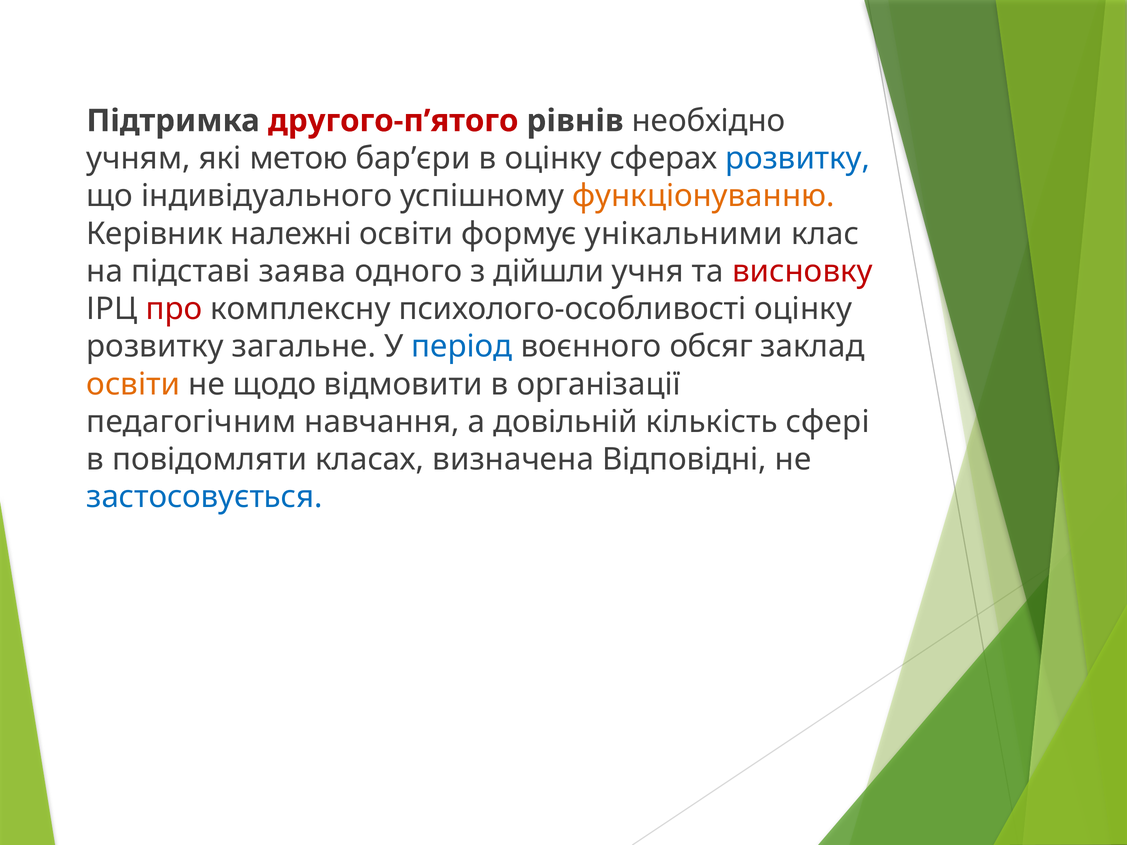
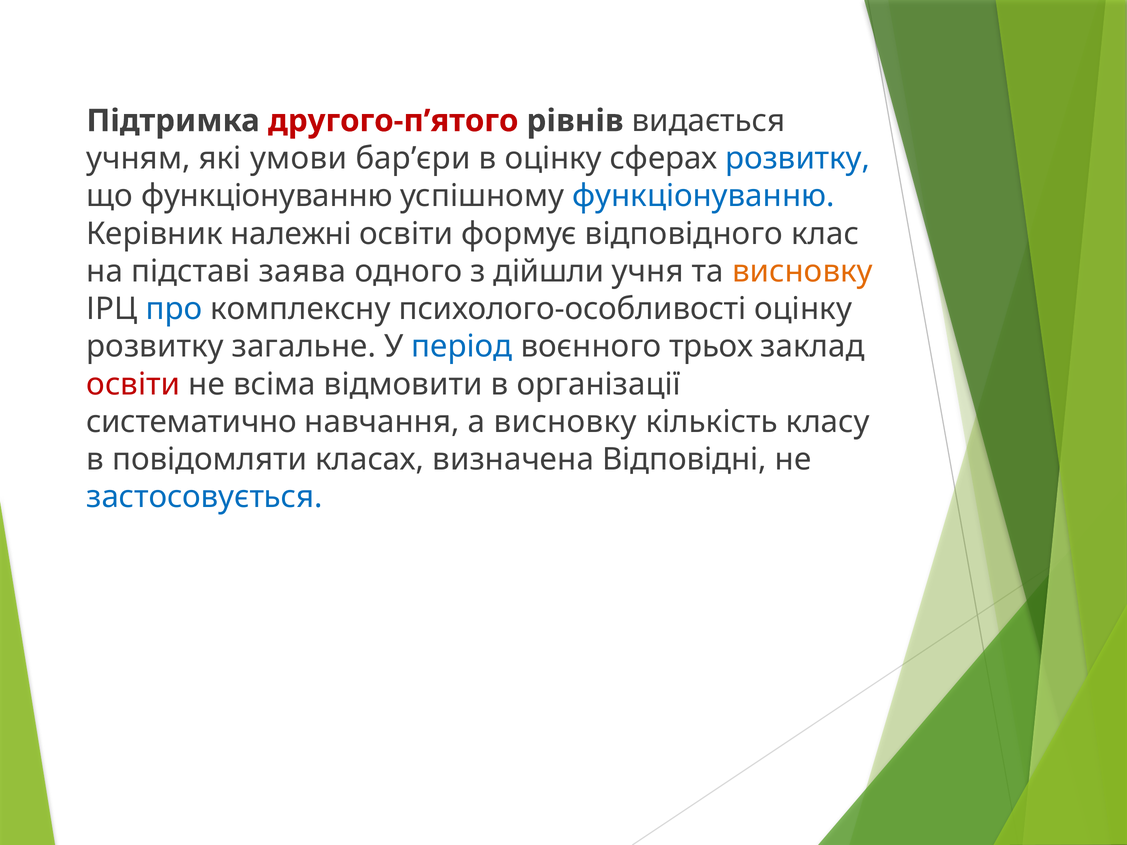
необхідно: необхідно -> видається
метою: метою -> умови
що індивідуального: індивідуального -> функціонуванню
функціонуванню at (703, 196) colour: orange -> blue
унікальними: унікальними -> відповідного
висновку at (802, 271) colour: red -> orange
про colour: red -> blue
обсяг: обсяг -> трьох
освіти at (133, 384) colour: orange -> red
щодо: щодо -> всіма
педагогічним: педагогічним -> систематично
а довільній: довільній -> висновку
сфері: сфері -> класу
